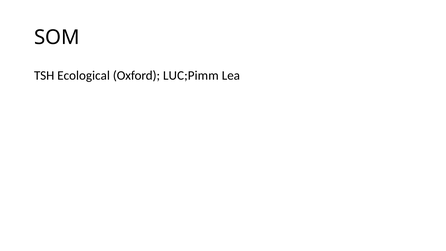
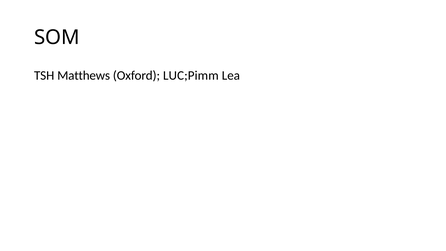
Ecological: Ecological -> Matthews
